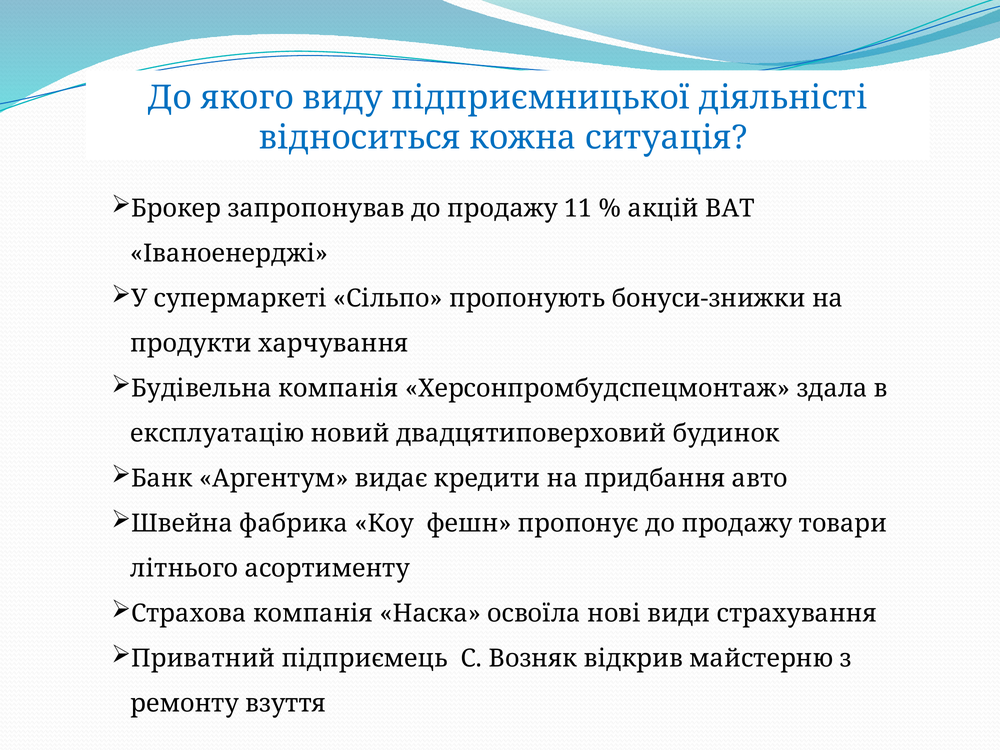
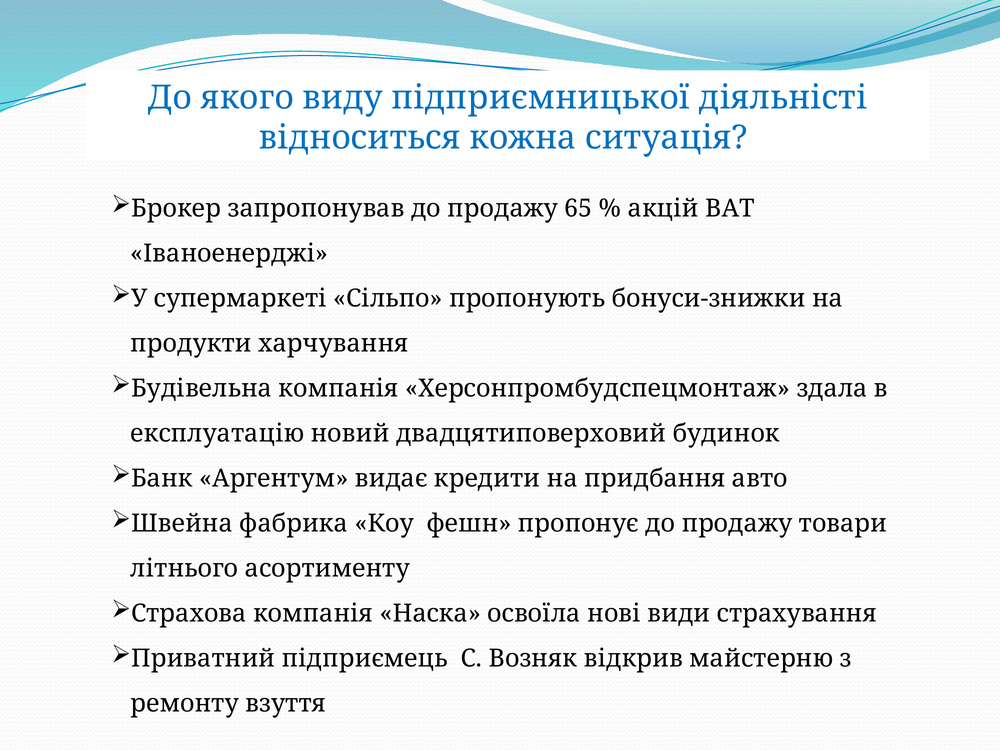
11: 11 -> 65
